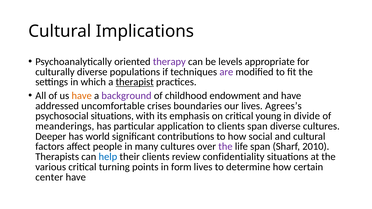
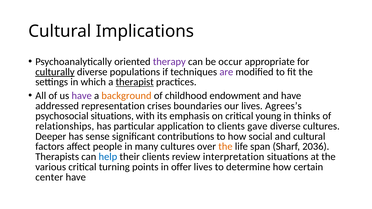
levels: levels -> occur
culturally underline: none -> present
have at (82, 96) colour: orange -> purple
background colour: purple -> orange
uncomfortable: uncomfortable -> representation
divide: divide -> thinks
meanderings: meanderings -> relationships
clients span: span -> gave
world: world -> sense
the at (225, 147) colour: purple -> orange
2010: 2010 -> 2036
confidentiality: confidentiality -> interpretation
form: form -> offer
